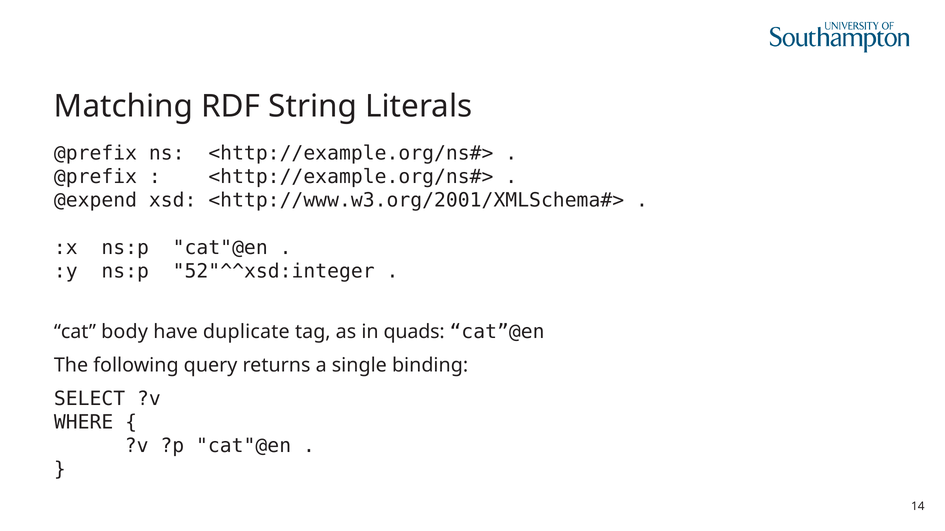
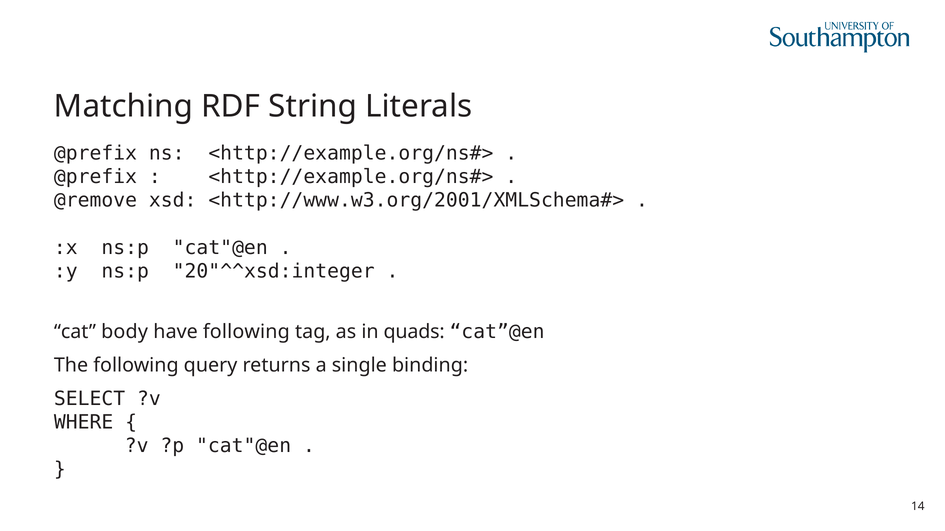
@expend: @expend -> @remove
52"^^xsd:integer: 52"^^xsd:integer -> 20"^^xsd:integer
have duplicate: duplicate -> following
